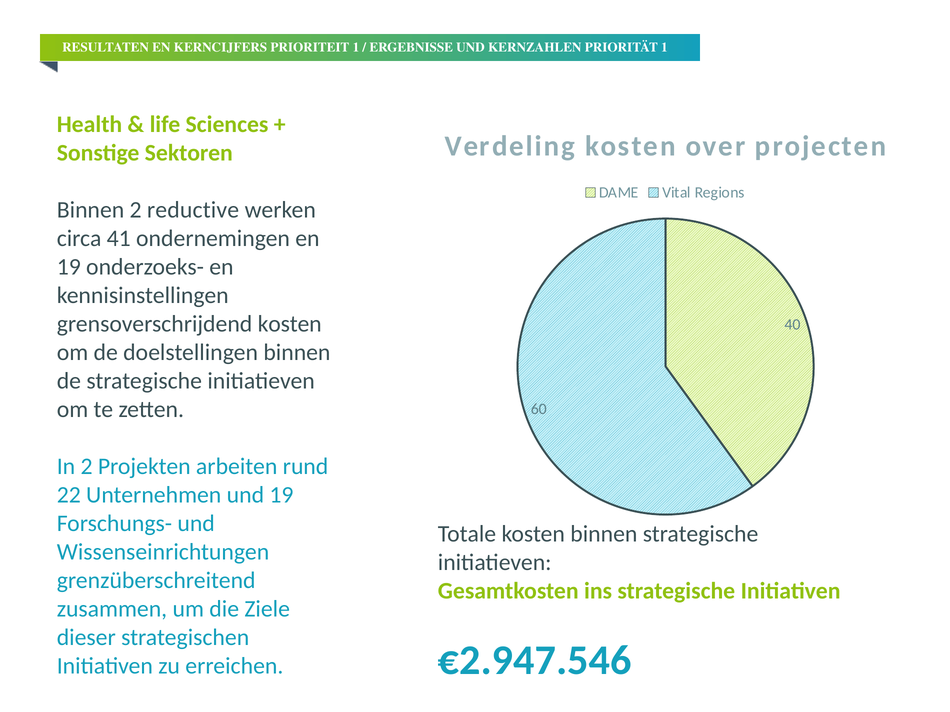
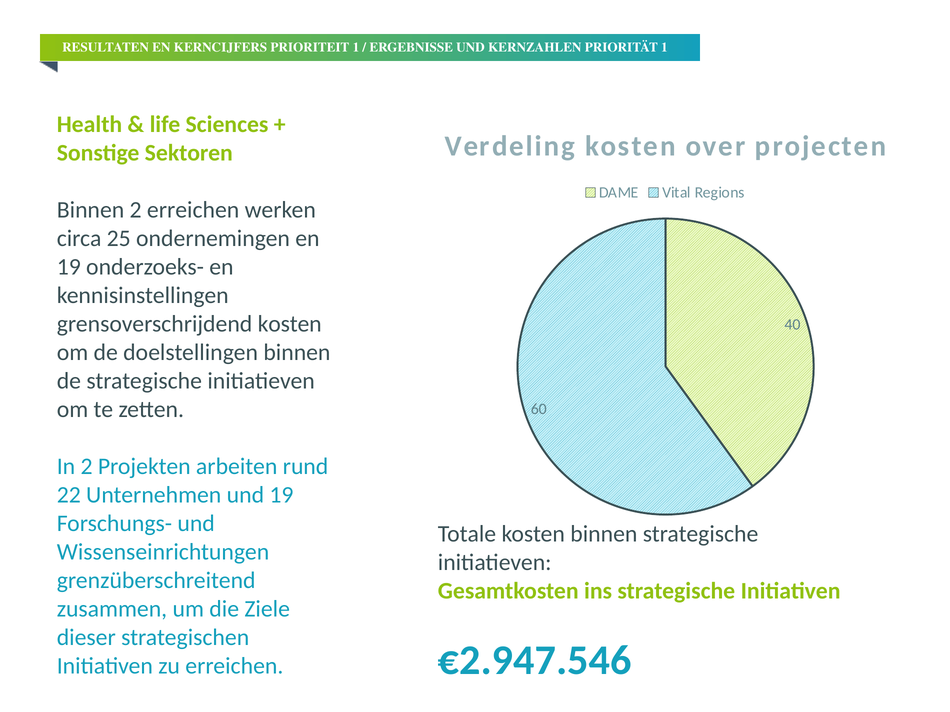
2 reductive: reductive -> erreichen
41: 41 -> 25
